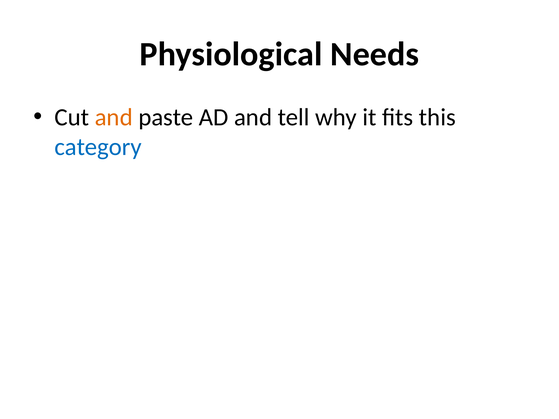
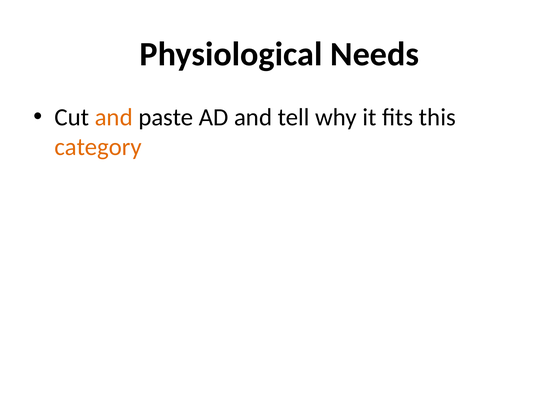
category colour: blue -> orange
